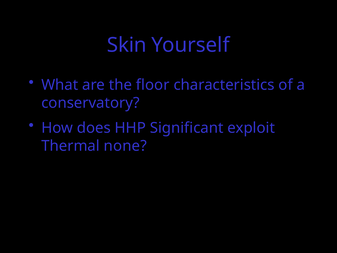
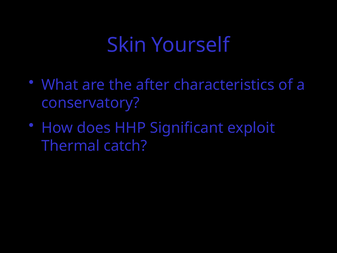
floor: floor -> after
none: none -> catch
